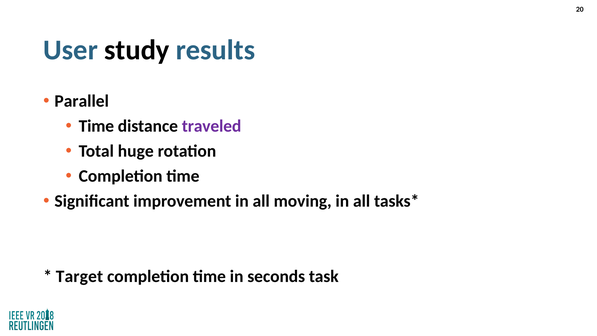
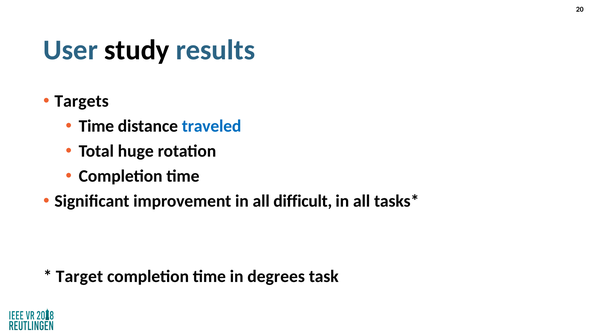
Parallel: Parallel -> Targets
traveled colour: purple -> blue
moving: moving -> difficult
seconds: seconds -> degrees
